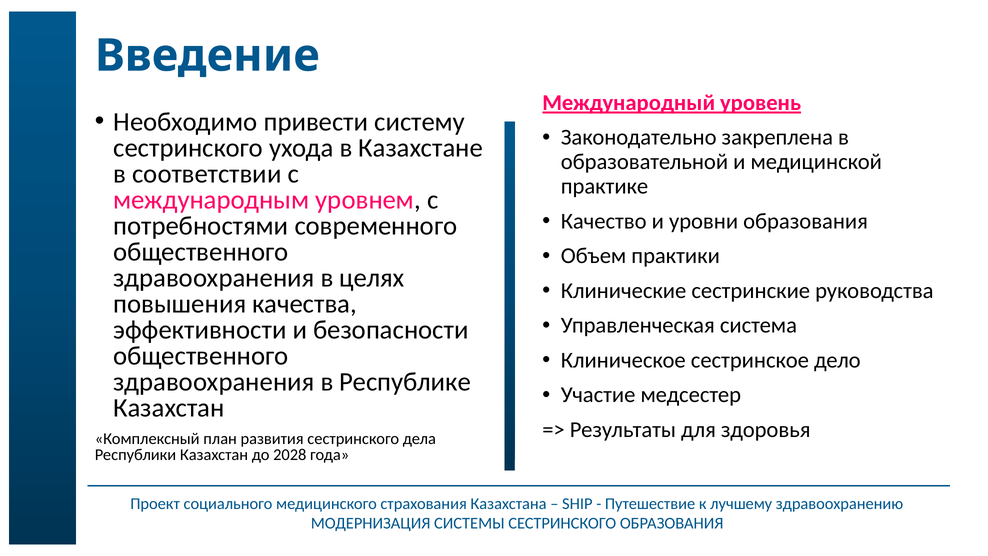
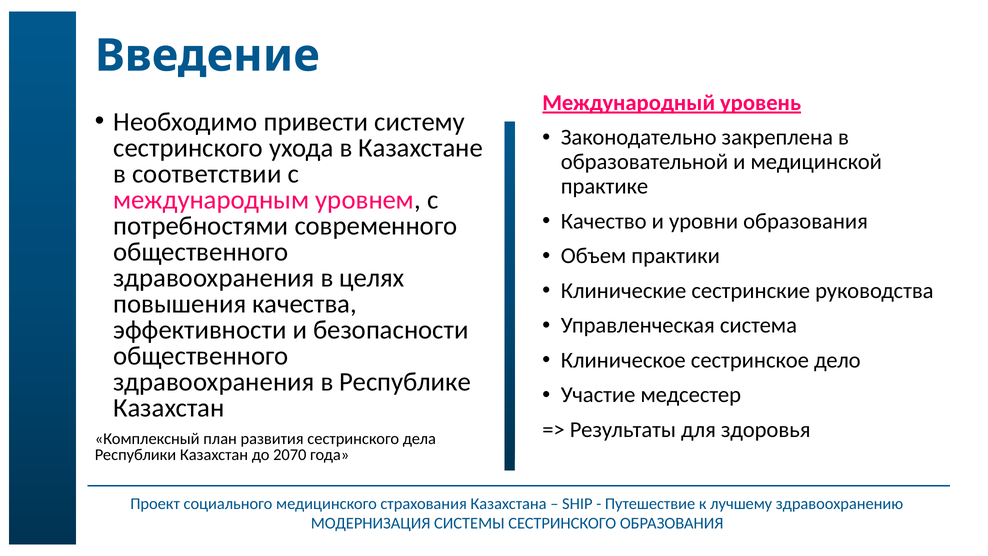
2028: 2028 -> 2070
